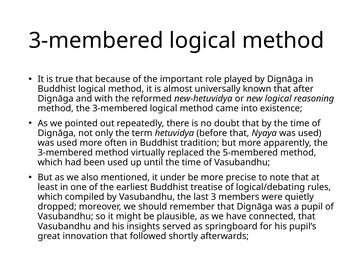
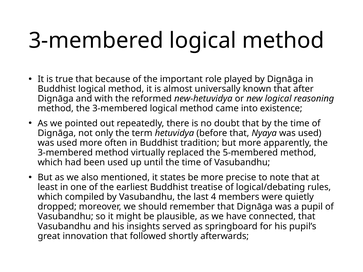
under: under -> states
3: 3 -> 4
